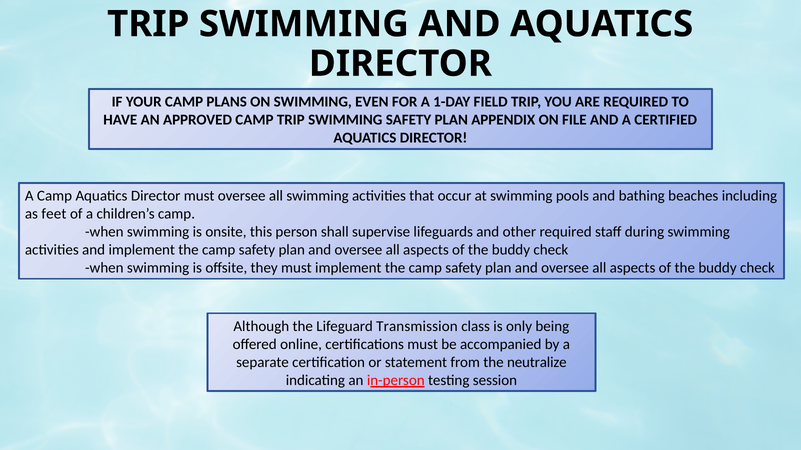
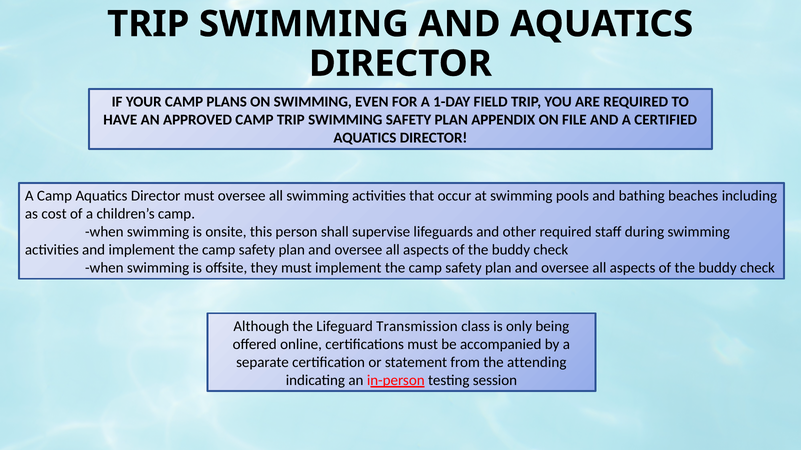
feet: feet -> cost
neutralize: neutralize -> attending
